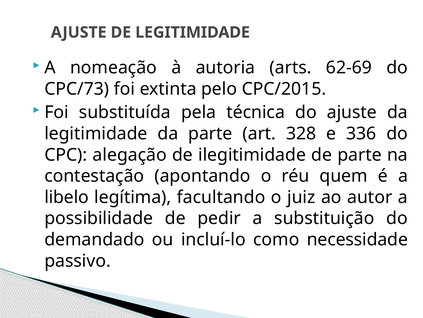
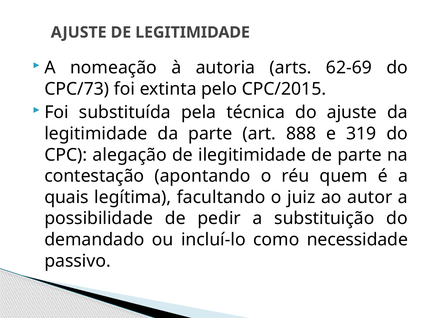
328: 328 -> 888
336: 336 -> 319
libelo: libelo -> quais
